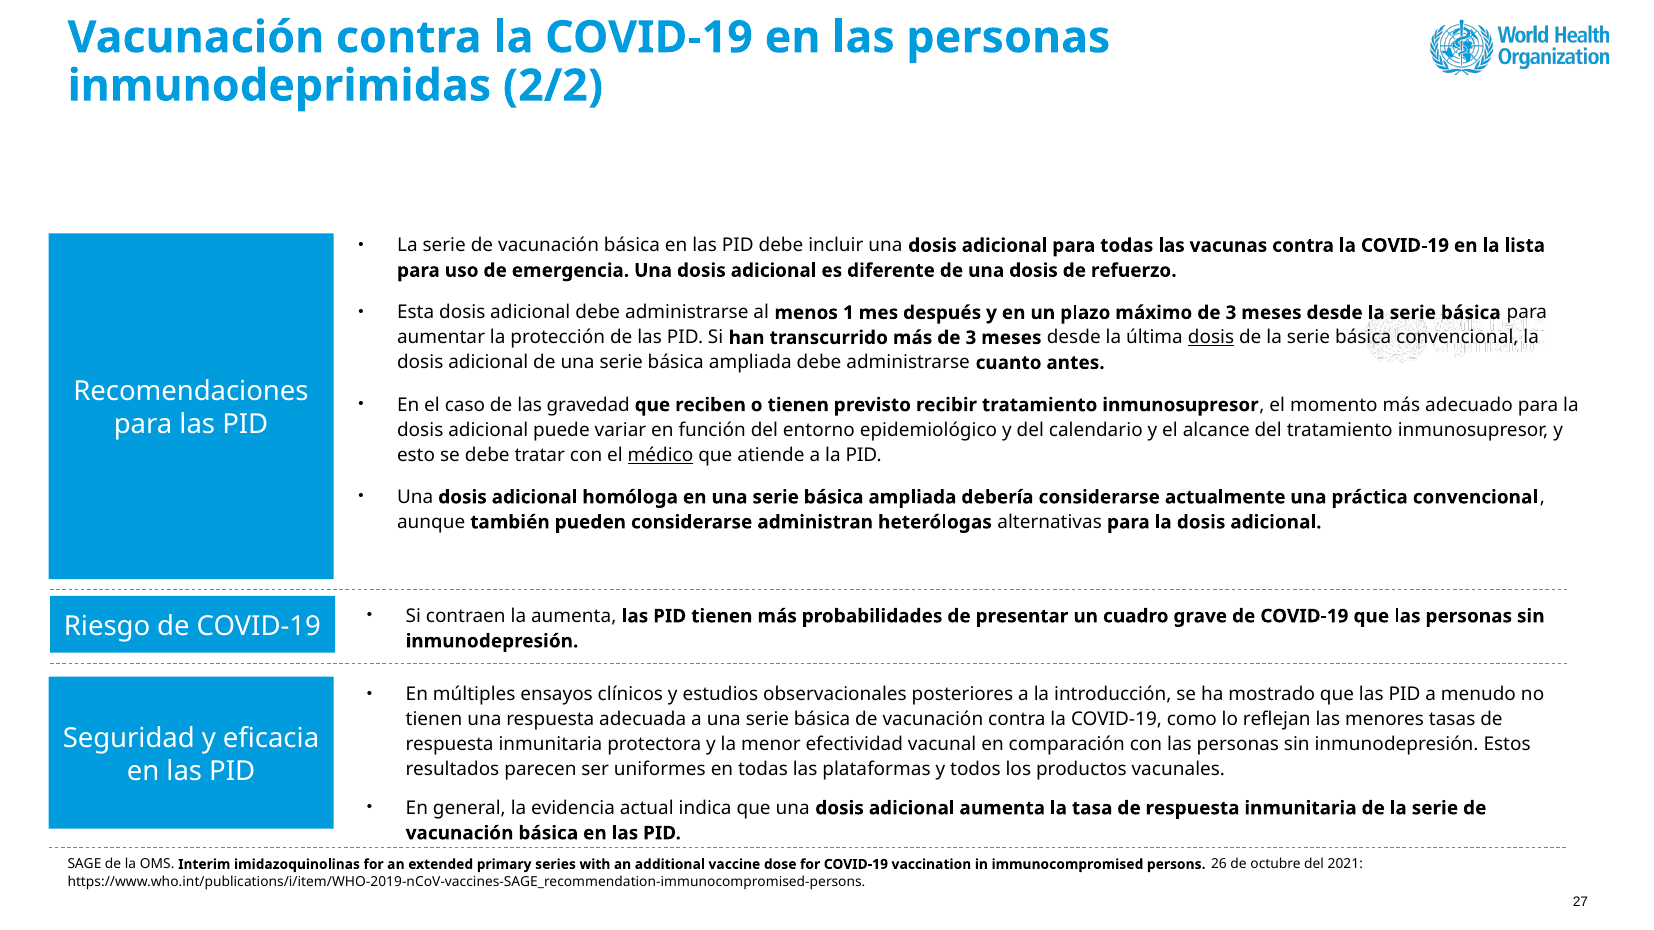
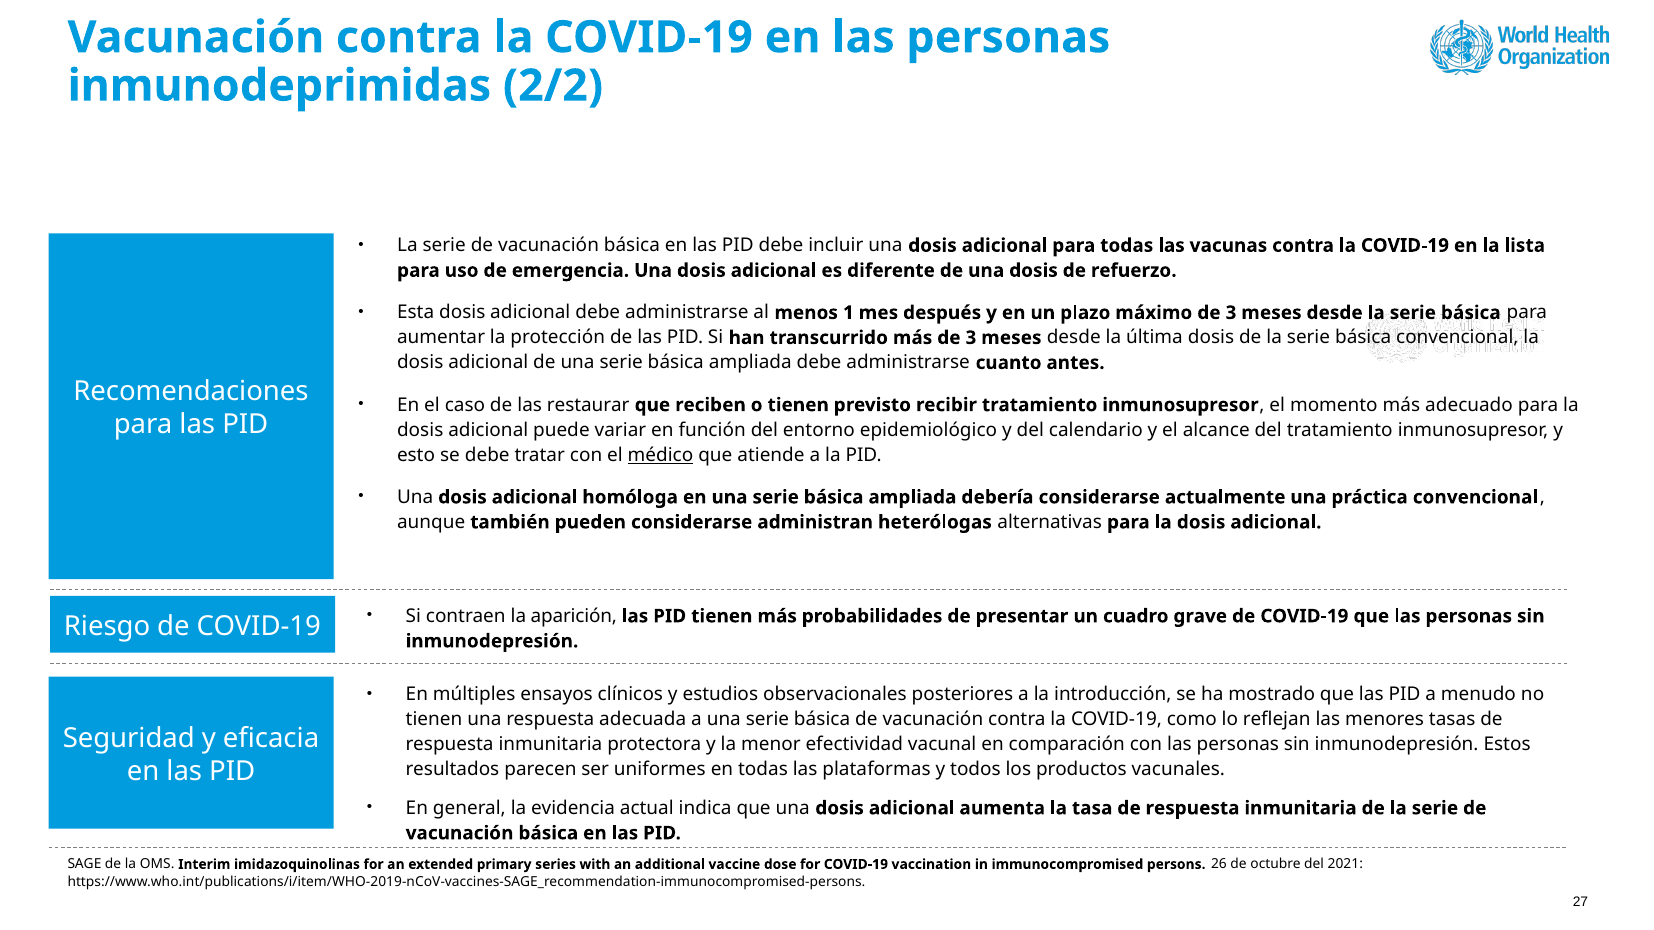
dosis at (1211, 338) underline: present -> none
gravedad: gravedad -> restaurar
la aumenta: aumenta -> aparición
